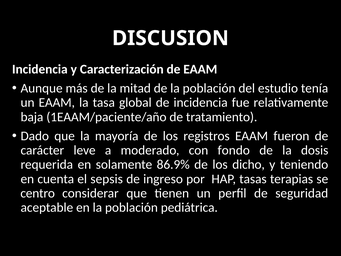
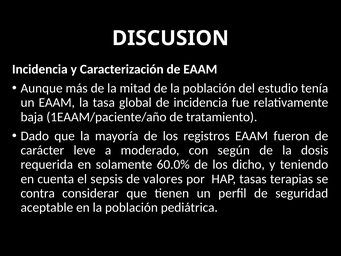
fondo: fondo -> según
86.9%: 86.9% -> 60.0%
ingreso: ingreso -> valores
centro: centro -> contra
